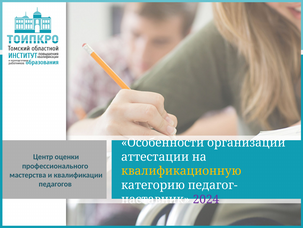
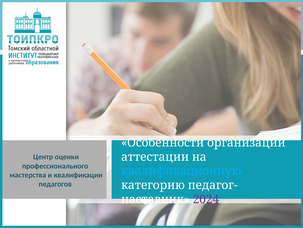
квалификационную colour: yellow -> light blue
